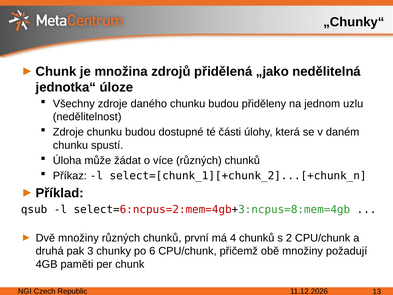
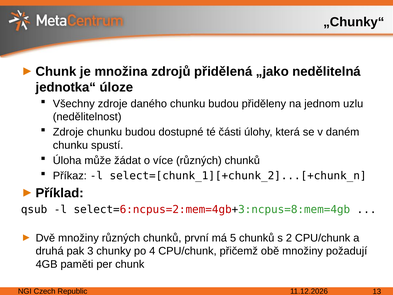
4: 4 -> 5
6: 6 -> 4
